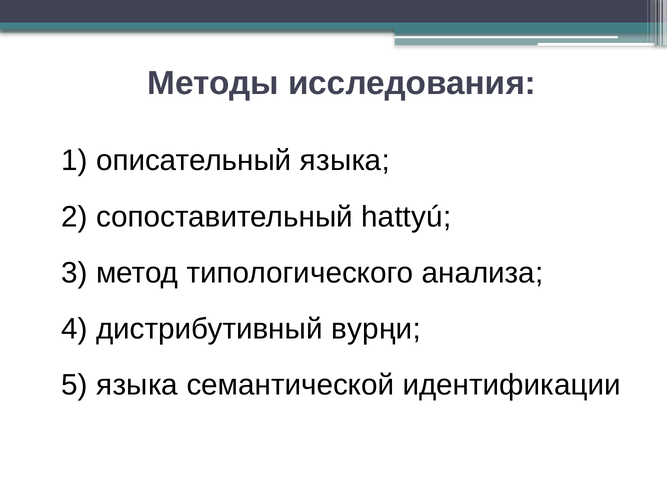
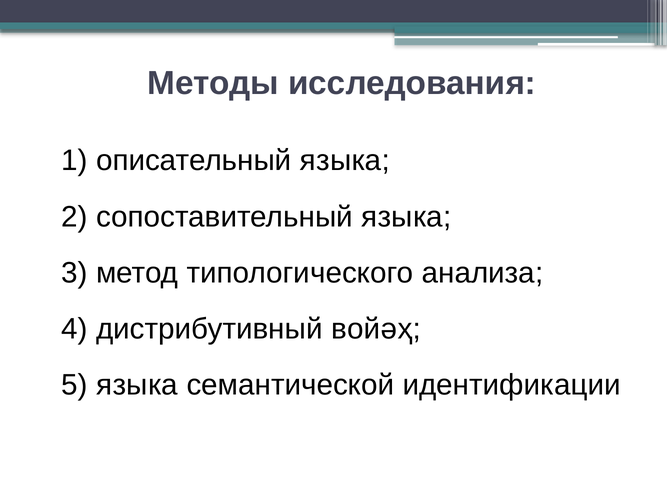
сопоставительный hattyú: hattyú -> языка
вурңи: вурңи -> войәҳ
